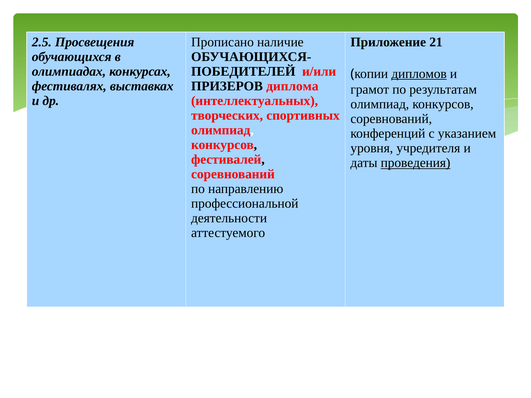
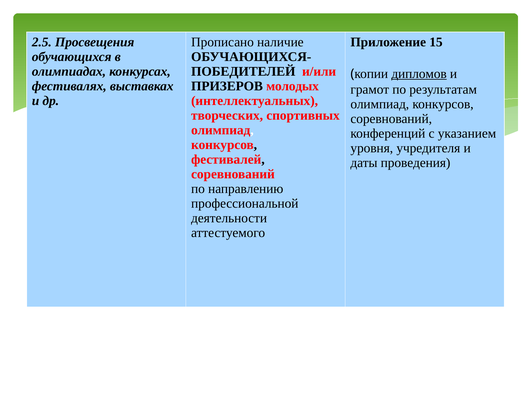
21: 21 -> 15
диплома: диплома -> молодых
проведения underline: present -> none
